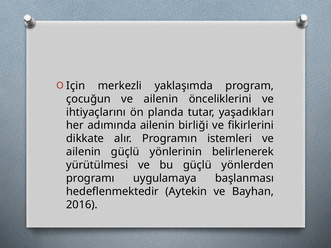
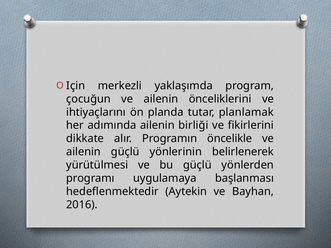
yaşadıkları: yaşadıkları -> planlamak
istemleri: istemleri -> öncelikle
